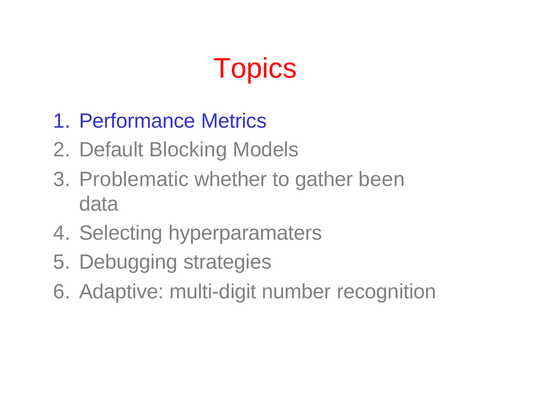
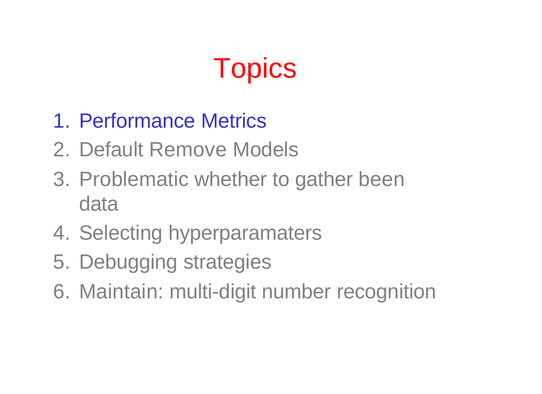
Blocking: Blocking -> Remove
Adaptive: Adaptive -> Maintain
